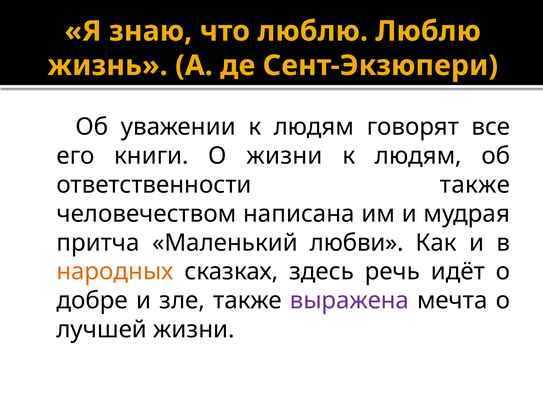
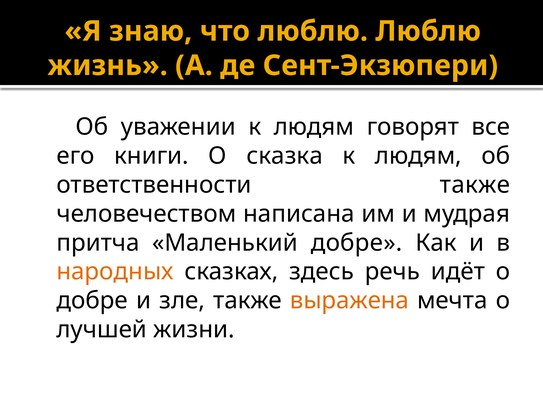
О жизни: жизни -> сказка
Маленький любви: любви -> добре
выражена colour: purple -> orange
